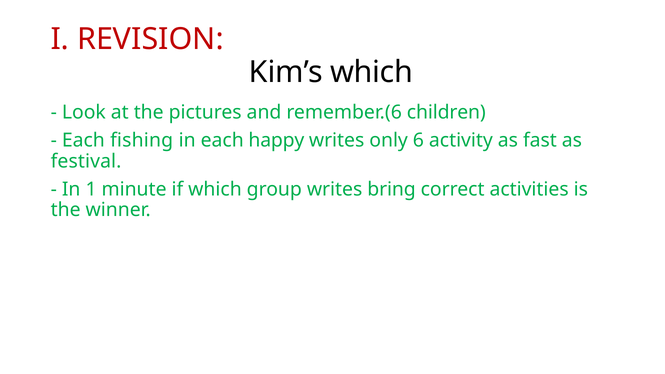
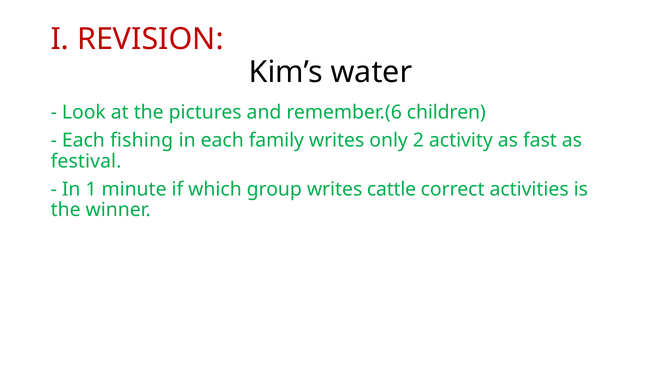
Kim’s which: which -> water
happy: happy -> family
6: 6 -> 2
bring: bring -> cattle
